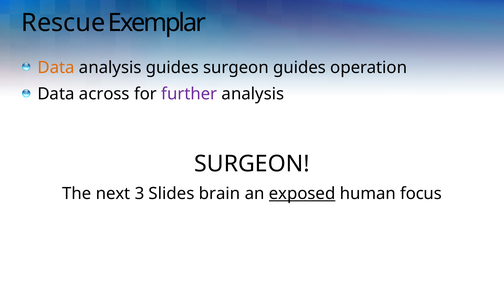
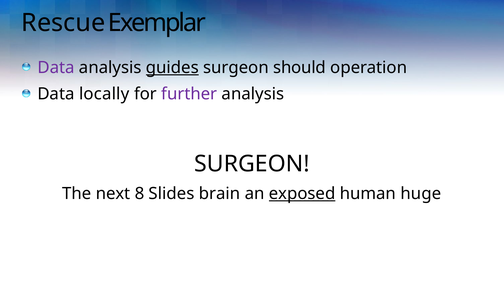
Data at (56, 67) colour: orange -> purple
guides at (172, 67) underline: none -> present
surgeon guides: guides -> should
across: across -> locally
3: 3 -> 8
focus: focus -> huge
